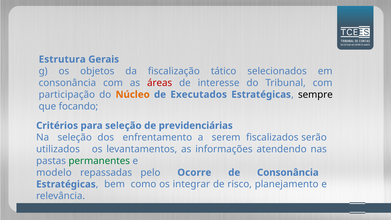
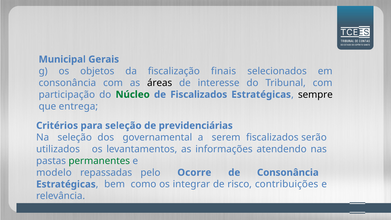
Estrutura: Estrutura -> Municipal
tático: tático -> finais
áreas colour: red -> black
Núcleo colour: orange -> green
de Executados: Executados -> Fiscalizados
focando: focando -> entrega
enfrentamento: enfrentamento -> governamental
planejamento: planejamento -> contribuições
